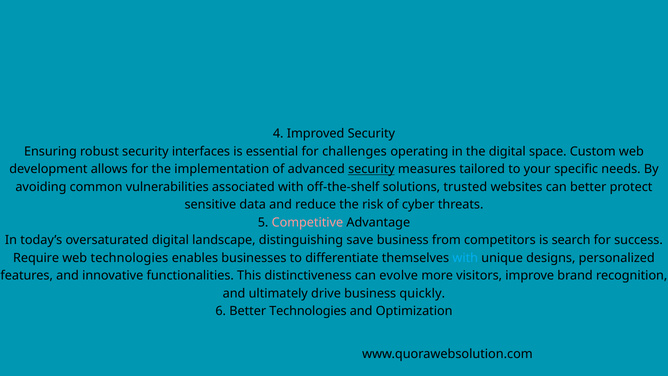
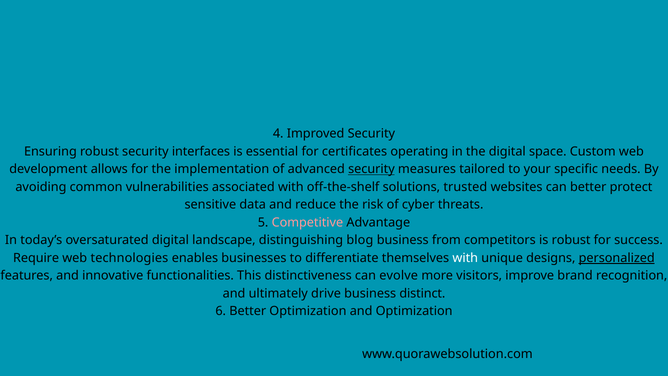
challenges: challenges -> certificates
save: save -> blog
is search: search -> robust
with at (465, 258) colour: light blue -> white
personalized underline: none -> present
quickly: quickly -> distinct
Better Technologies: Technologies -> Optimization
